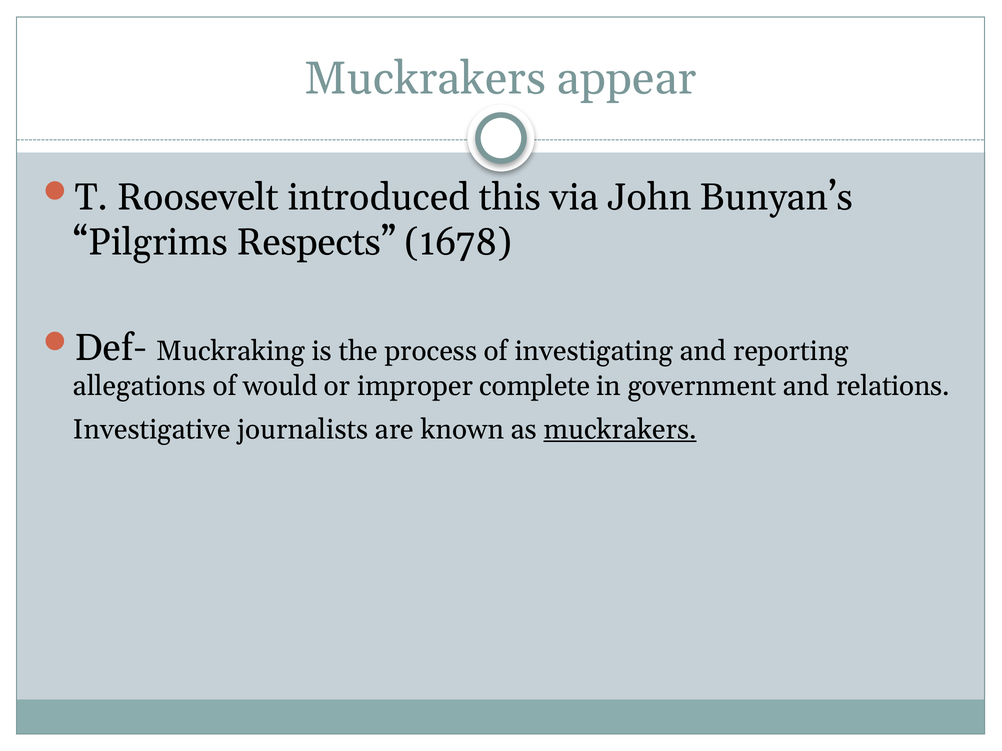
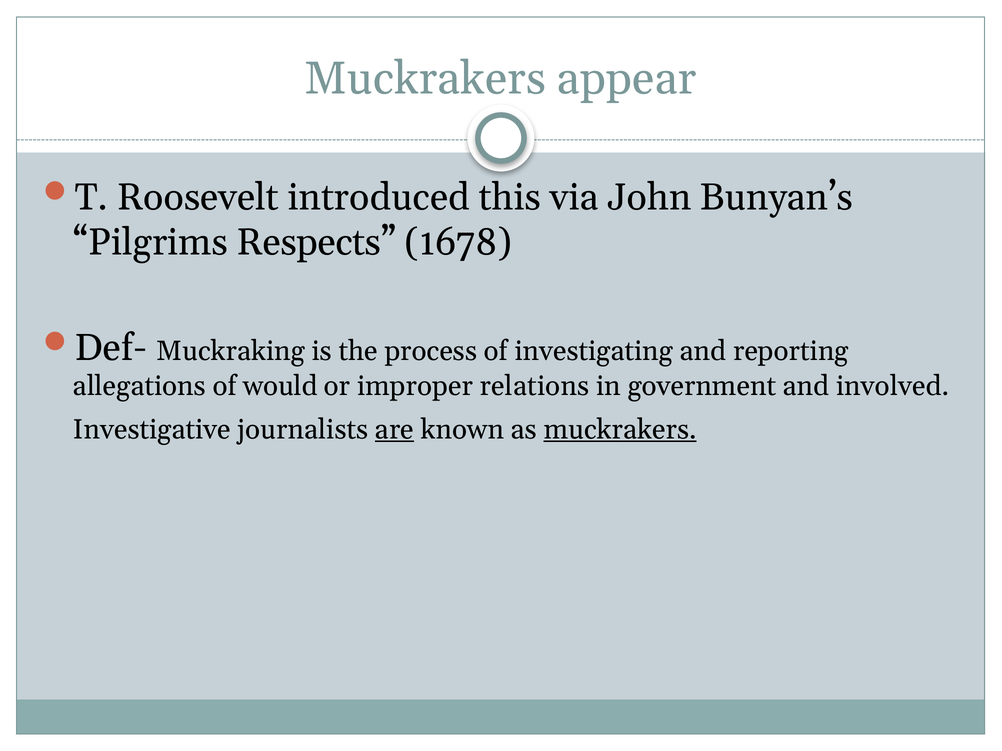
complete: complete -> relations
relations: relations -> involved
are underline: none -> present
